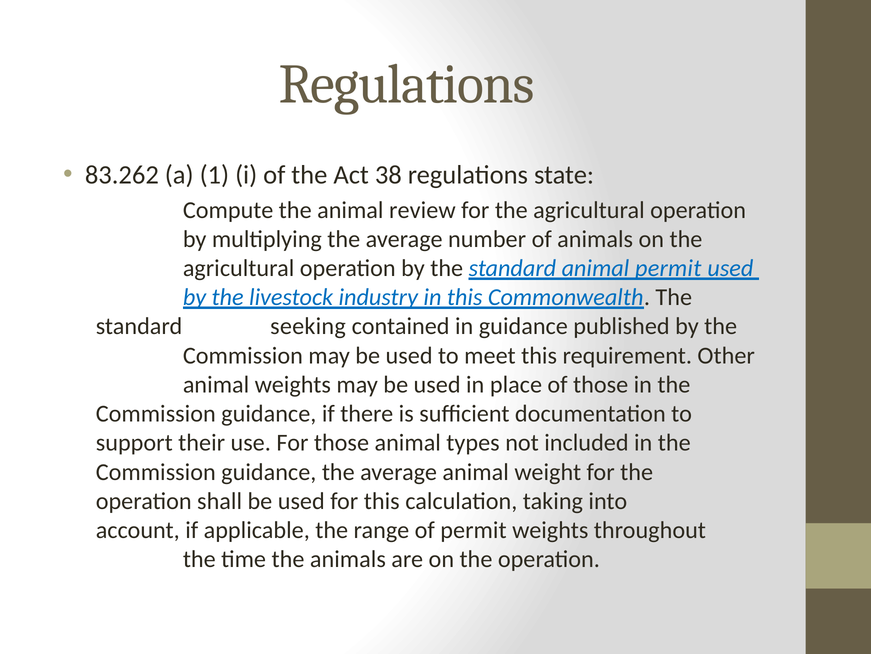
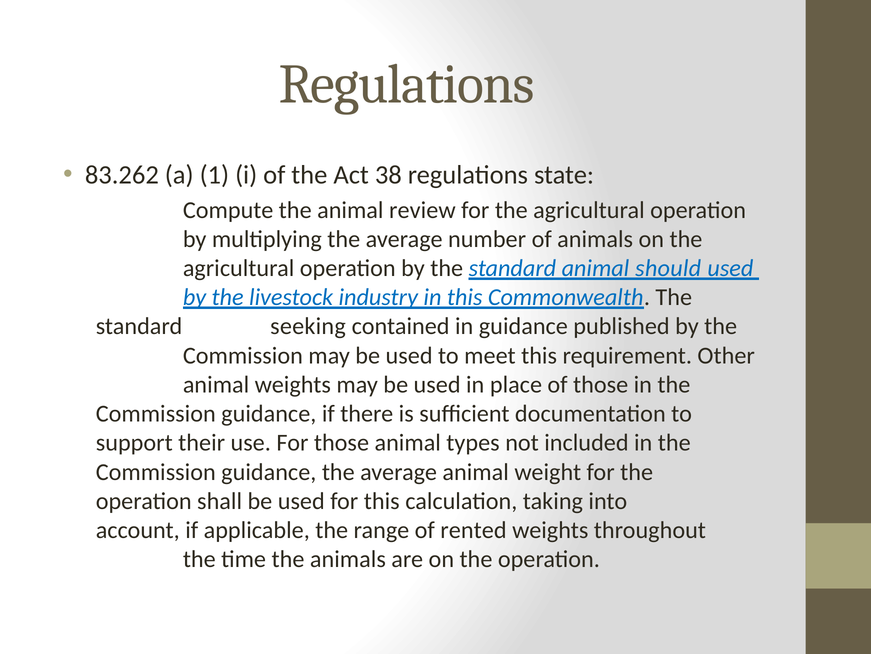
animal permit: permit -> should
of permit: permit -> rented
